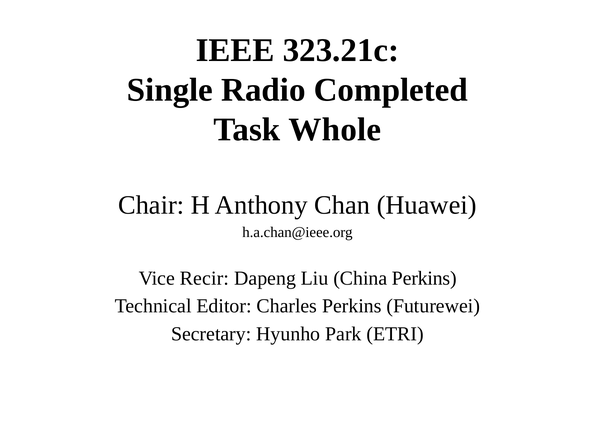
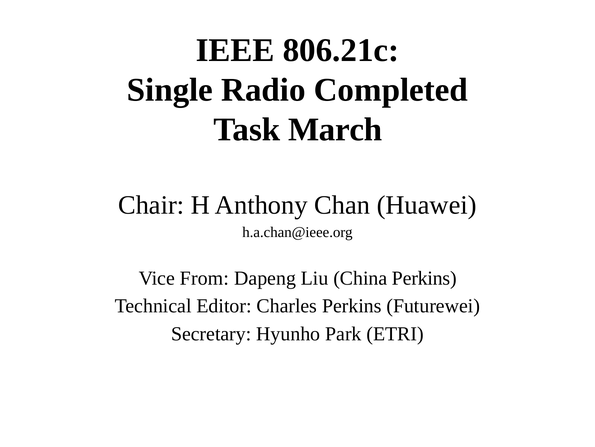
323.21c: 323.21c -> 806.21c
Whole: Whole -> March
Recir: Recir -> From
